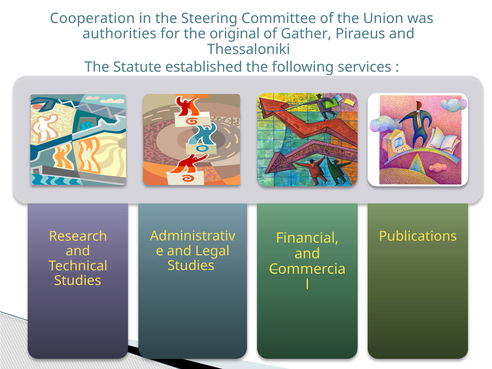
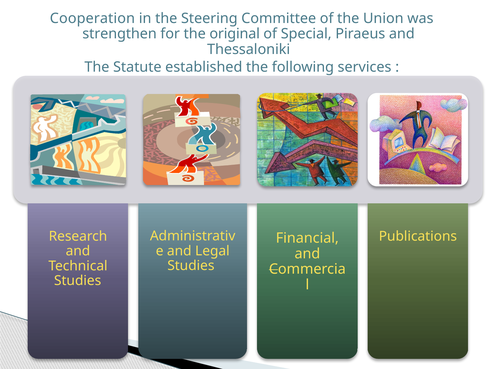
authorities: authorities -> strengthen
Gather: Gather -> Special
